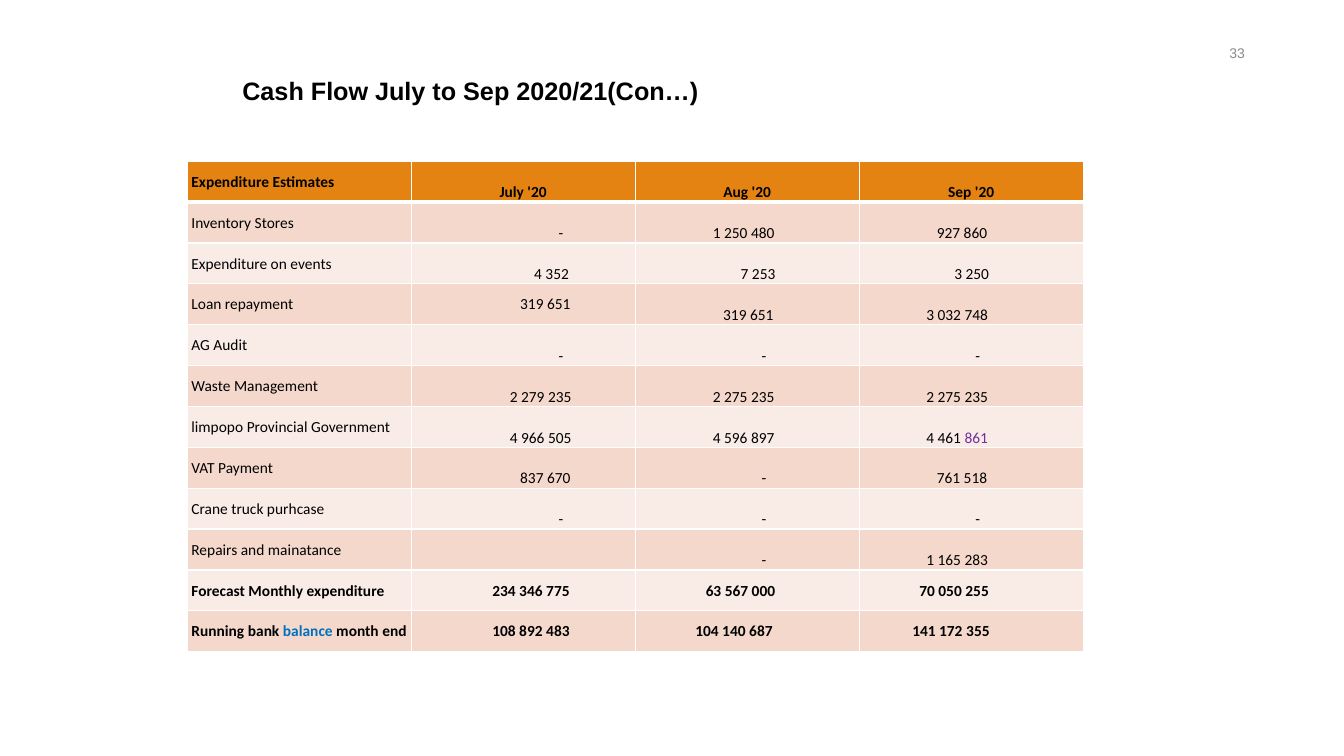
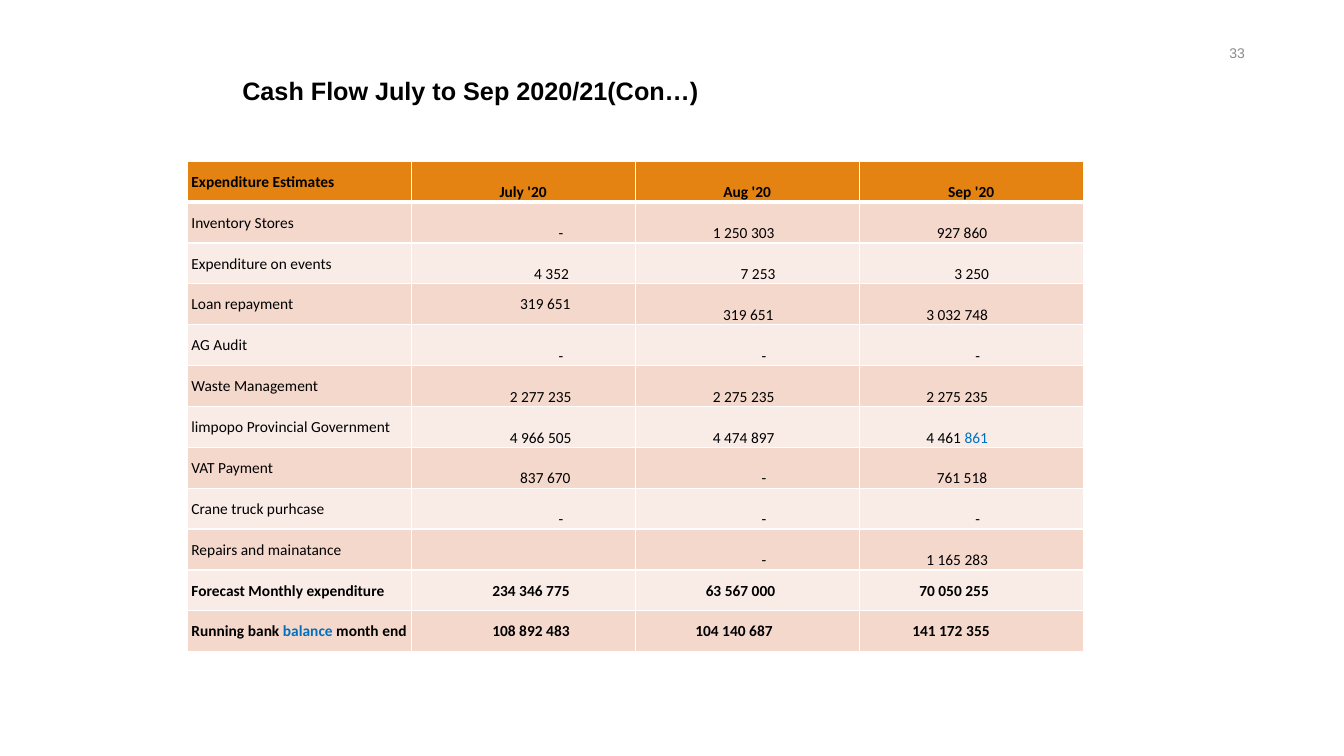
480: 480 -> 303
279: 279 -> 277
596: 596 -> 474
861 colour: purple -> blue
